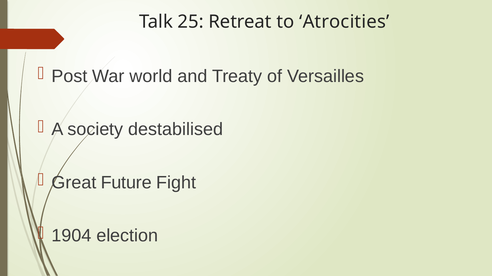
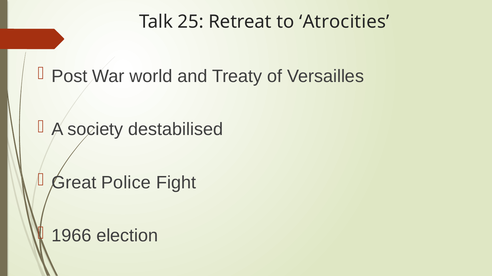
Future: Future -> Police
1904: 1904 -> 1966
